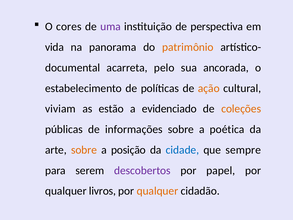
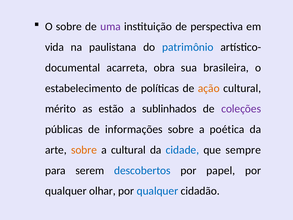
O cores: cores -> sobre
panorama: panorama -> paulistana
patrimônio colour: orange -> blue
pelo: pelo -> obra
ancorada: ancorada -> brasileira
viviam: viviam -> mérito
evidenciado: evidenciado -> sublinhados
coleções colour: orange -> purple
a posição: posição -> cultural
descobertos colour: purple -> blue
livros: livros -> olhar
qualquer at (157, 191) colour: orange -> blue
